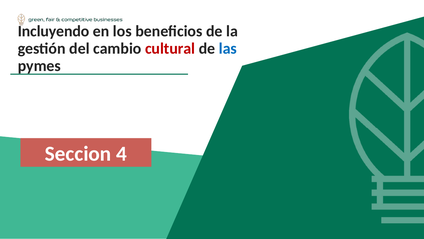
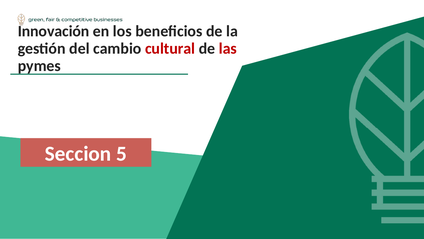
Incluyendo: Incluyendo -> Innovación
las colour: blue -> red
4: 4 -> 5
